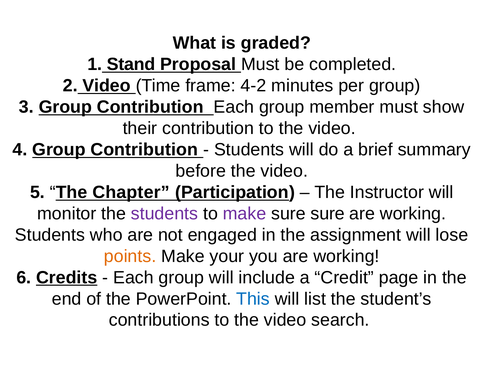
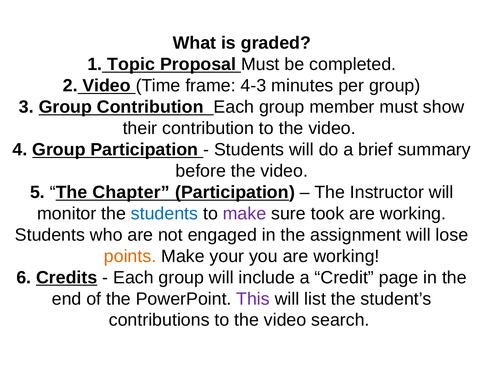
Stand: Stand -> Topic
4-2: 4-2 -> 4-3
4 Group Contribution: Contribution -> Participation
students at (165, 214) colour: purple -> blue
sure sure: sure -> took
This colour: blue -> purple
